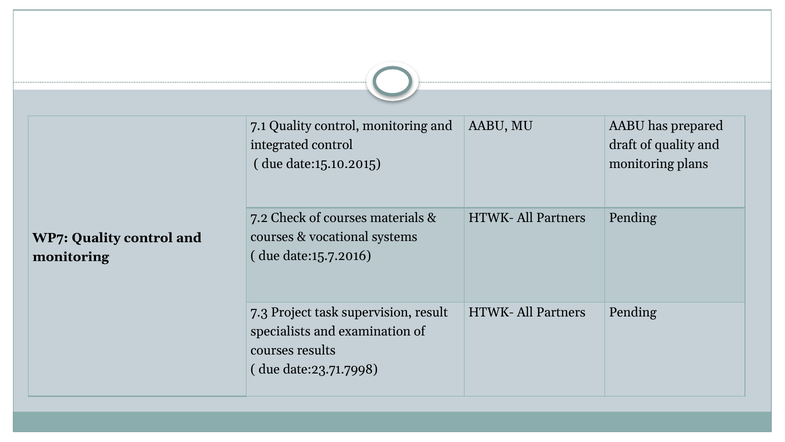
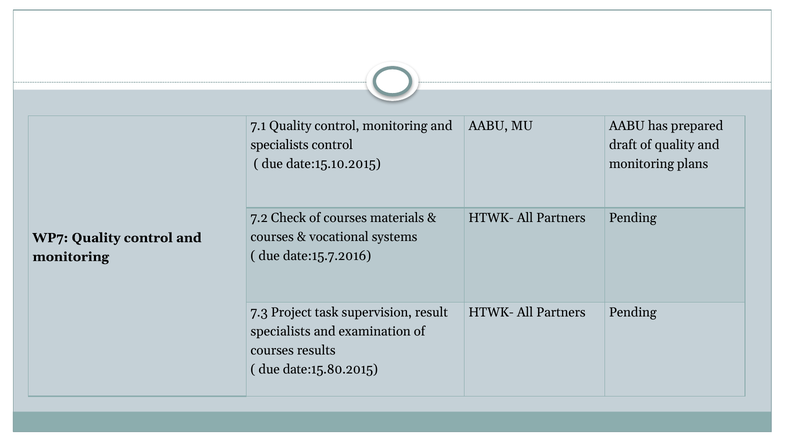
integrated at (280, 145): integrated -> specialists
date:23.71.7998: date:23.71.7998 -> date:15.80.2015
